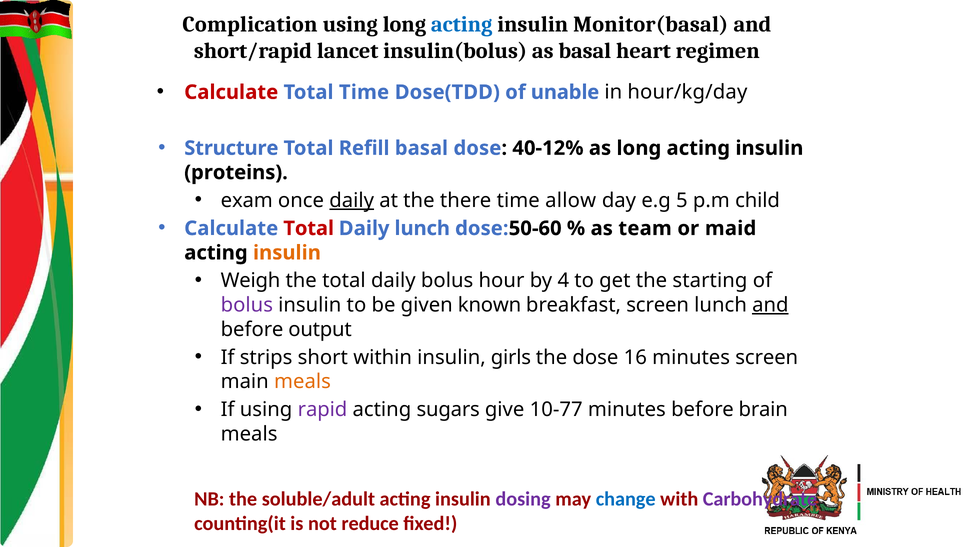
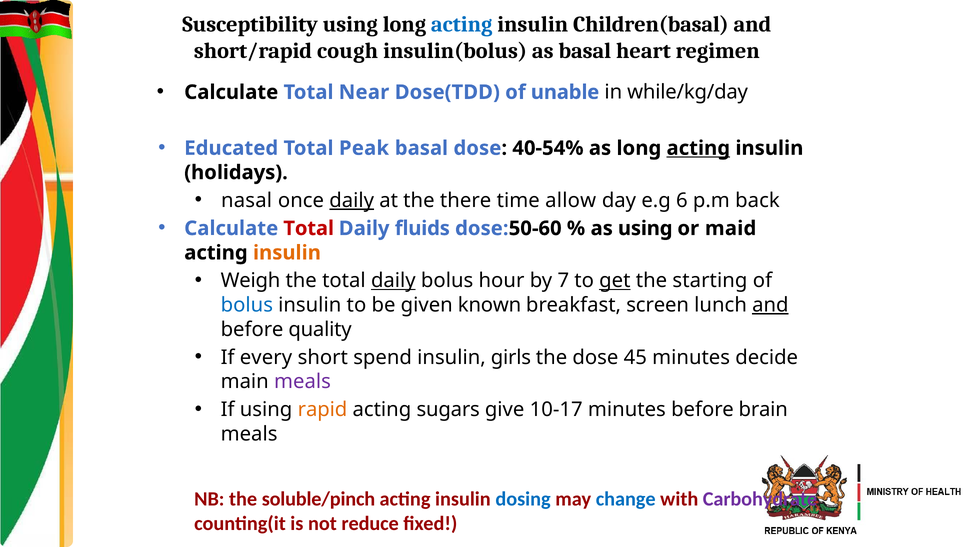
Complication: Complication -> Susceptibility
Monitor(basal: Monitor(basal -> Children(basal
lancet: lancet -> cough
Calculate at (231, 92) colour: red -> black
Total Time: Time -> Near
hour/kg/day: hour/kg/day -> while/kg/day
Structure: Structure -> Educated
Refill: Refill -> Peak
40-12%: 40-12% -> 40-54%
acting at (698, 148) underline: none -> present
proteins: proteins -> holidays
exam: exam -> nasal
5: 5 -> 6
child: child -> back
Daily lunch: lunch -> fluids
as team: team -> using
daily at (393, 281) underline: none -> present
4: 4 -> 7
get underline: none -> present
bolus at (247, 305) colour: purple -> blue
output: output -> quality
strips: strips -> every
within: within -> spend
16: 16 -> 45
minutes screen: screen -> decide
meals at (302, 382) colour: orange -> purple
rapid colour: purple -> orange
10-77: 10-77 -> 10-17
soluble/adult: soluble/adult -> soluble/pinch
dosing colour: purple -> blue
